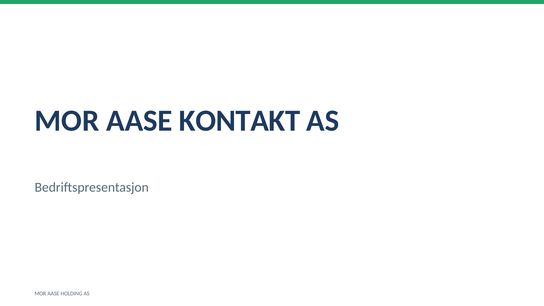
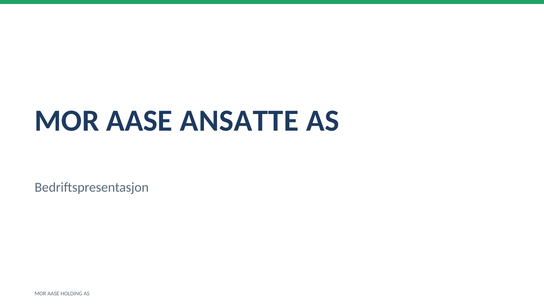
KONTAKT: KONTAKT -> ANSATTE
